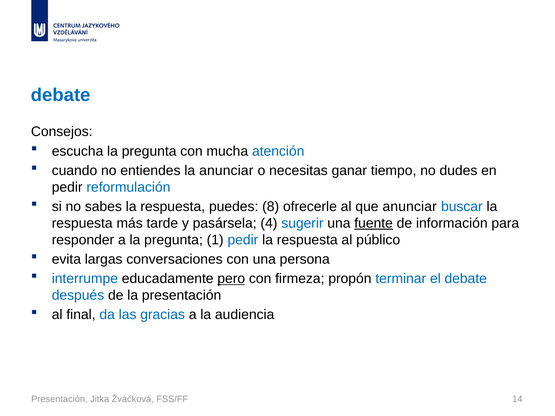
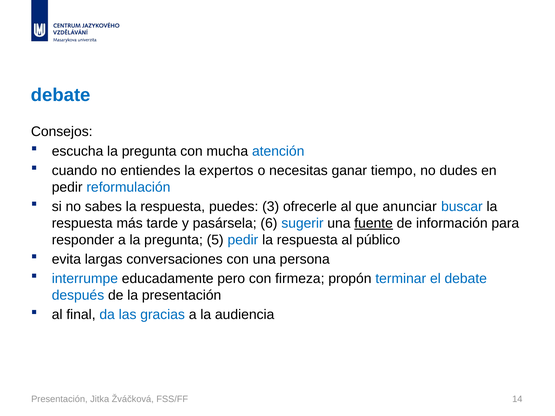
la anunciar: anunciar -> expertos
8: 8 -> 3
4: 4 -> 6
1: 1 -> 5
pero underline: present -> none
